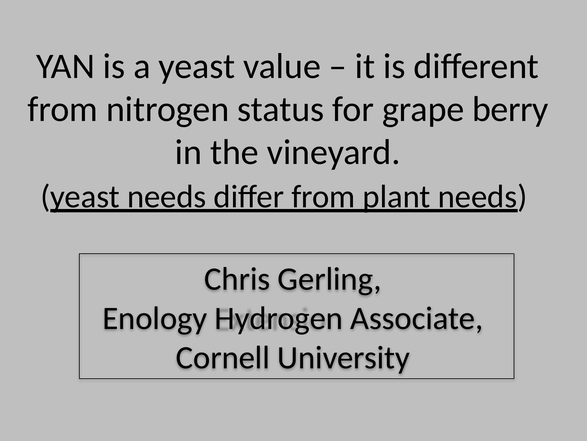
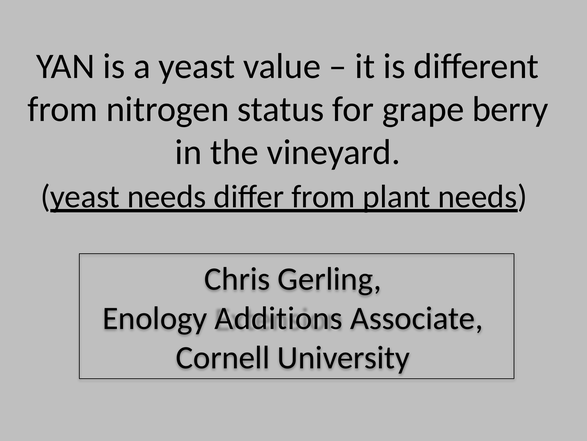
Hydrogen: Hydrogen -> Additions
